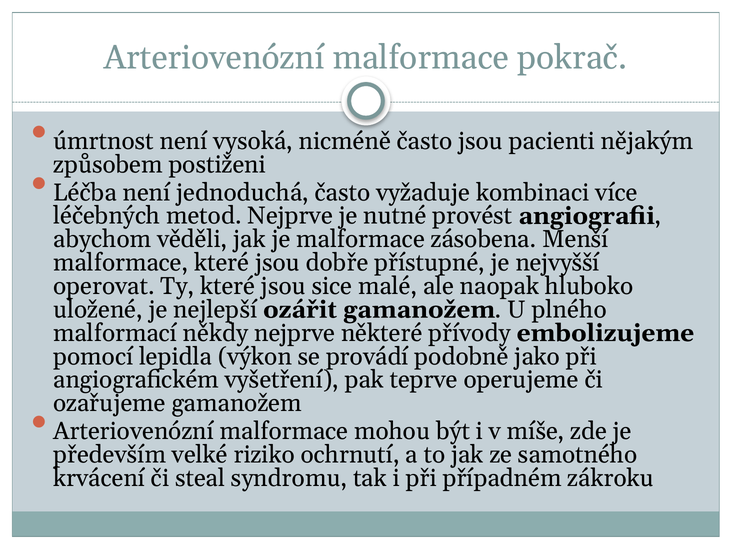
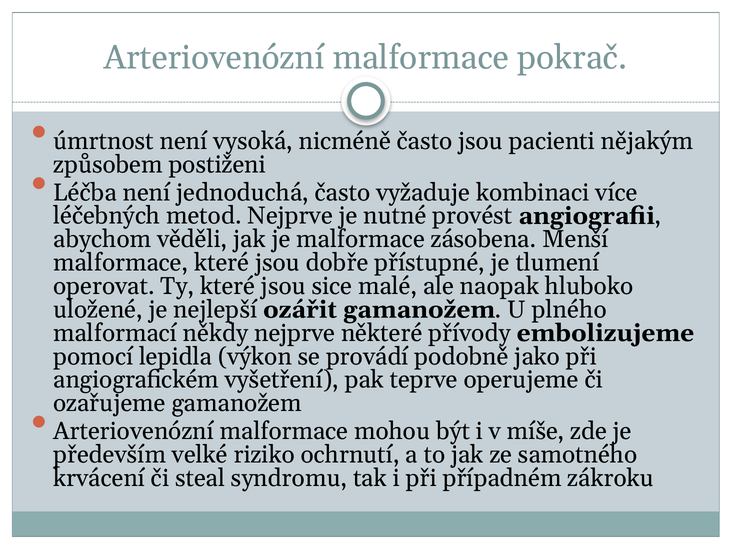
nejvyšší: nejvyšší -> tlumení
